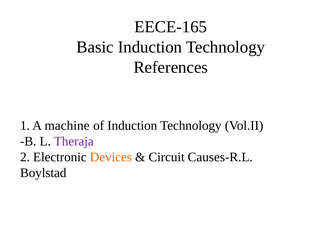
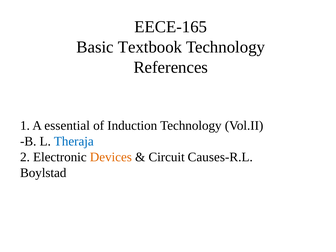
Basic Induction: Induction -> Textbook
machine: machine -> essential
Theraja colour: purple -> blue
